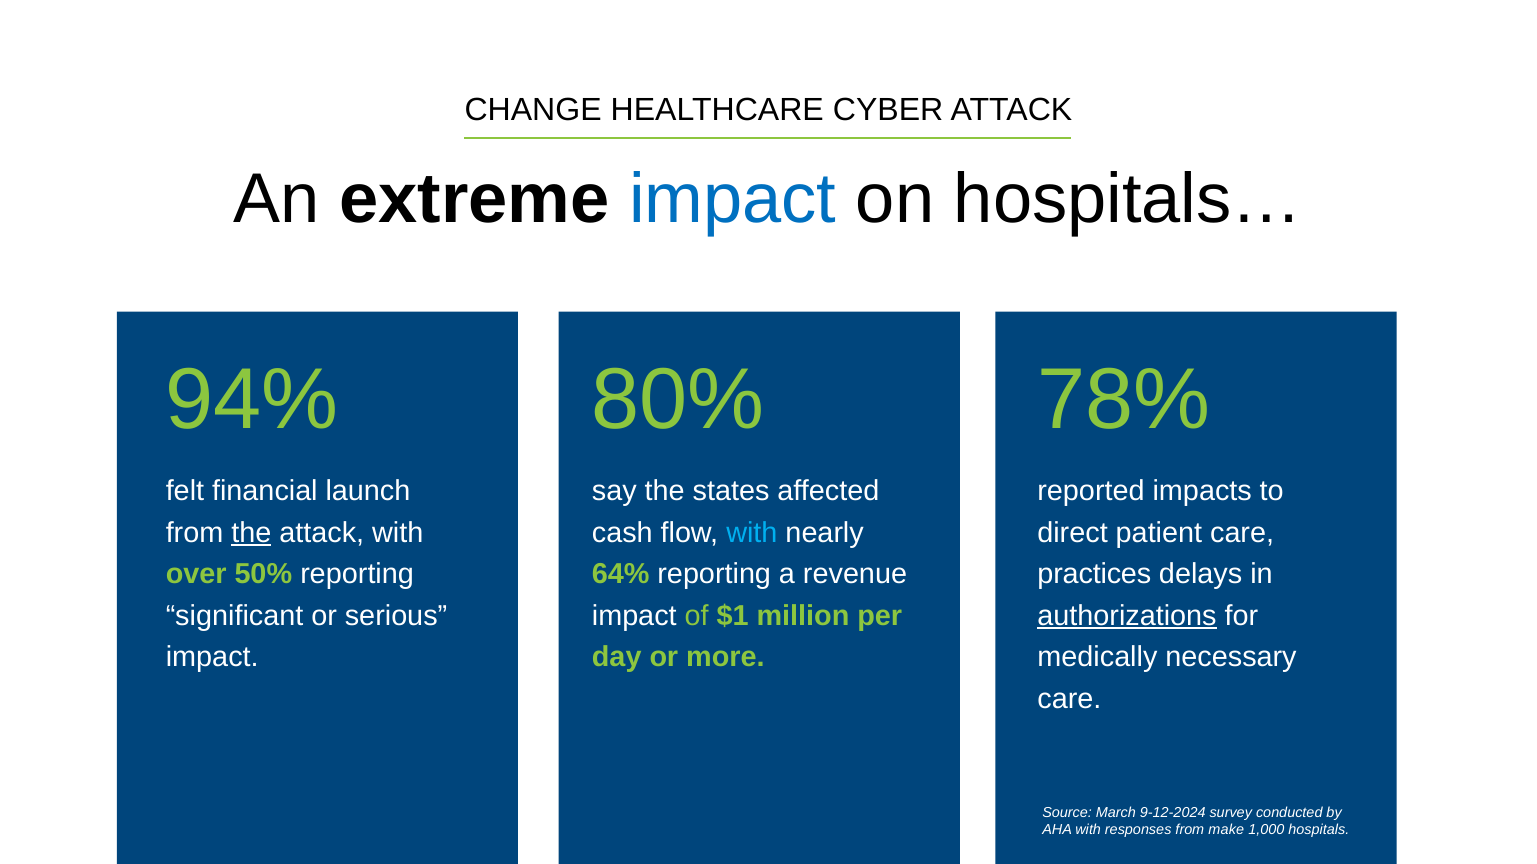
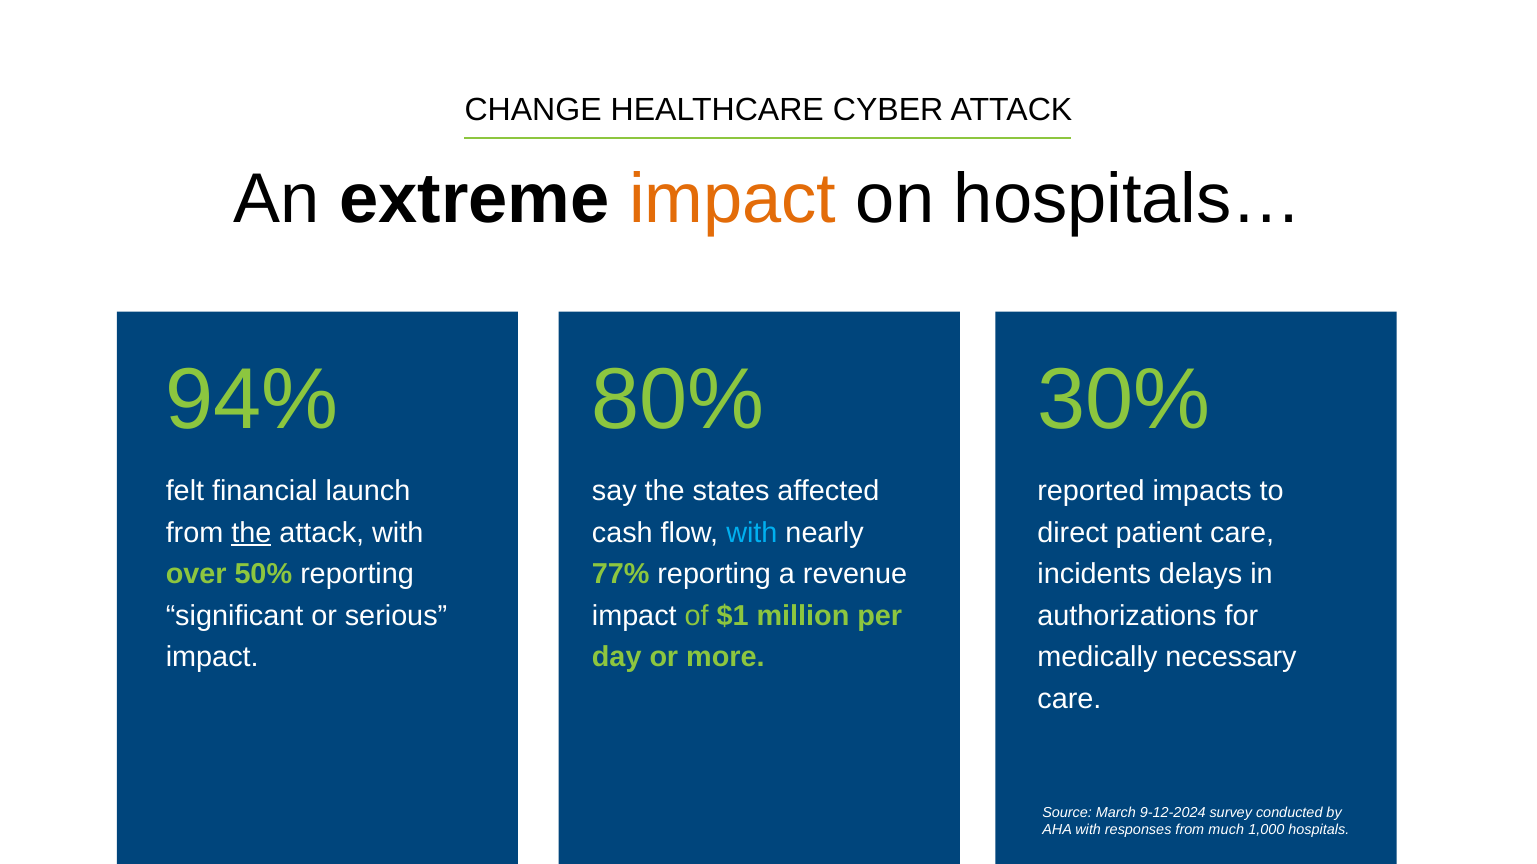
impact at (733, 199) colour: blue -> orange
78%: 78% -> 30%
64%: 64% -> 77%
practices: practices -> incidents
authorizations underline: present -> none
make: make -> much
